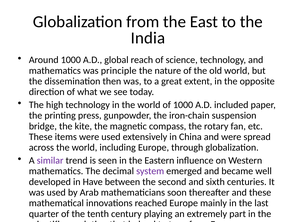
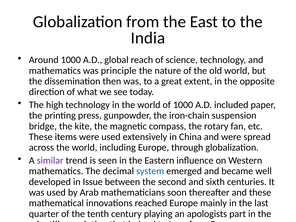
system colour: purple -> blue
Have: Have -> Issue
extremely: extremely -> apologists
